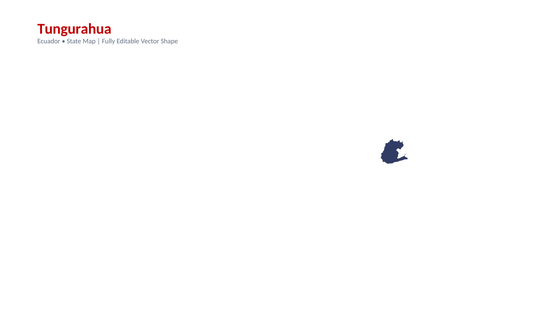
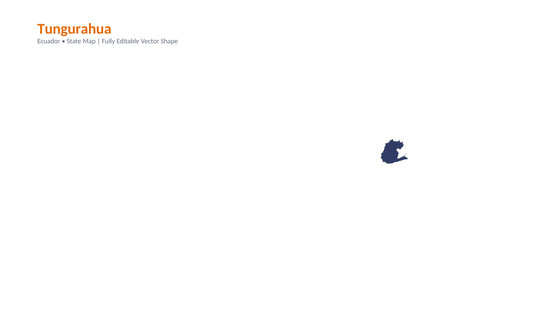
Tungurahua colour: red -> orange
